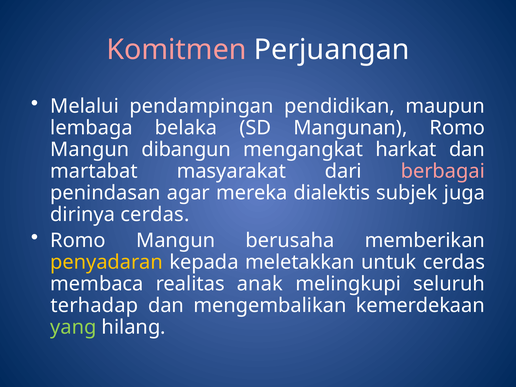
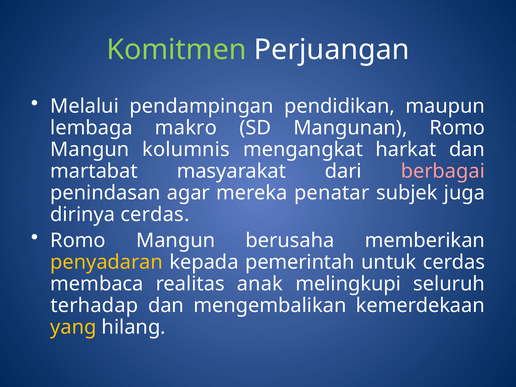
Komitmen colour: pink -> light green
belaka: belaka -> makro
dibangun: dibangun -> kolumnis
dialektis: dialektis -> penatar
meletakkan: meletakkan -> pemerintah
yang colour: light green -> yellow
